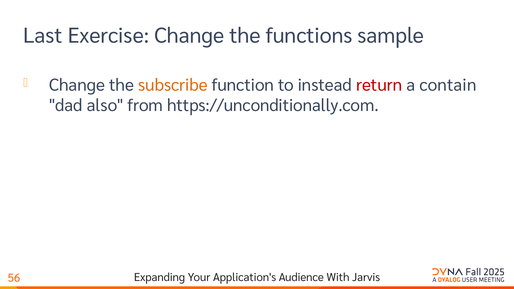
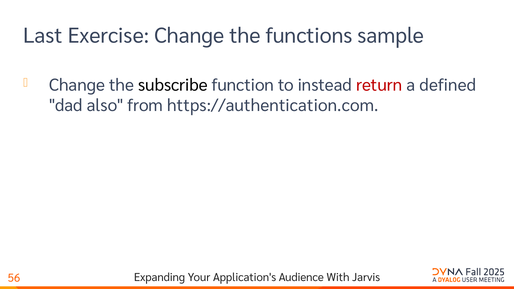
subscribe colour: orange -> black
contain: contain -> defined
https://unconditionally.com: https://unconditionally.com -> https://authentication.com
